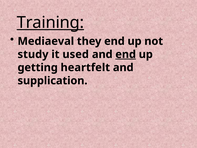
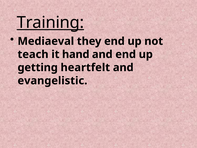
study: study -> teach
used: used -> hand
end at (126, 54) underline: present -> none
supplication: supplication -> evangelistic
